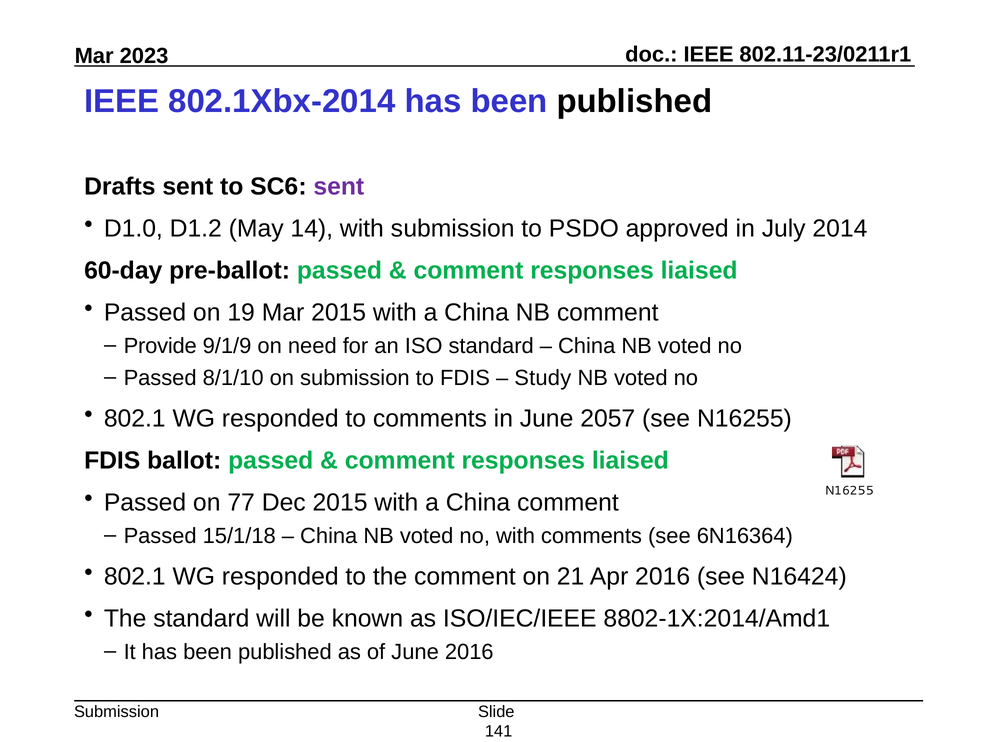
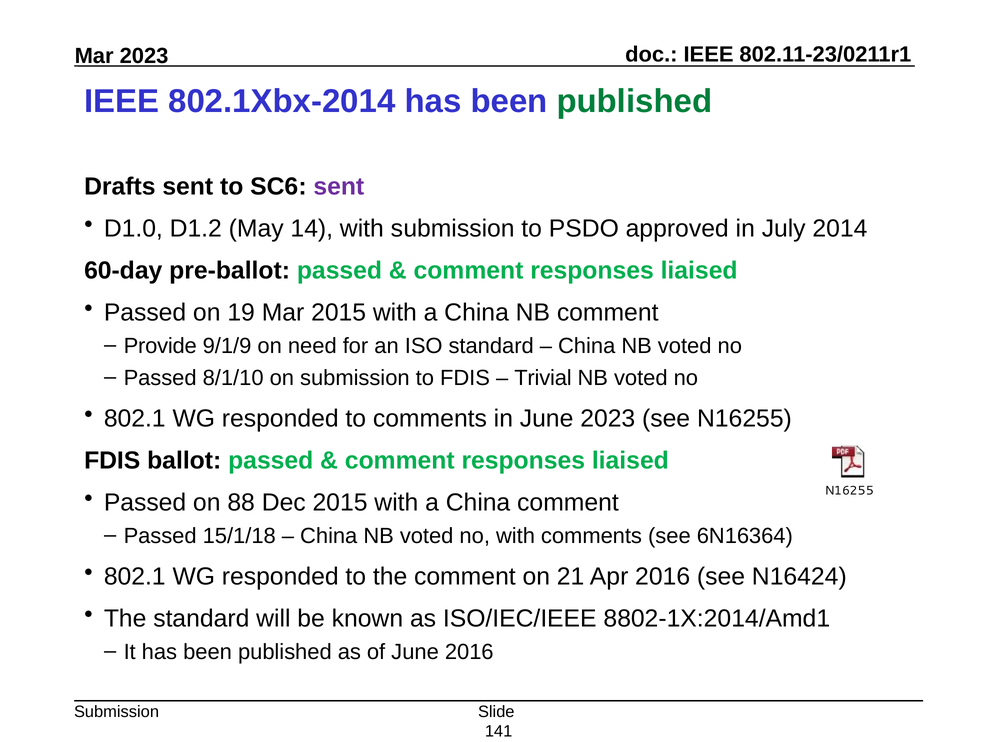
published at (634, 101) colour: black -> green
Study: Study -> Trivial
June 2057: 2057 -> 2023
77: 77 -> 88
